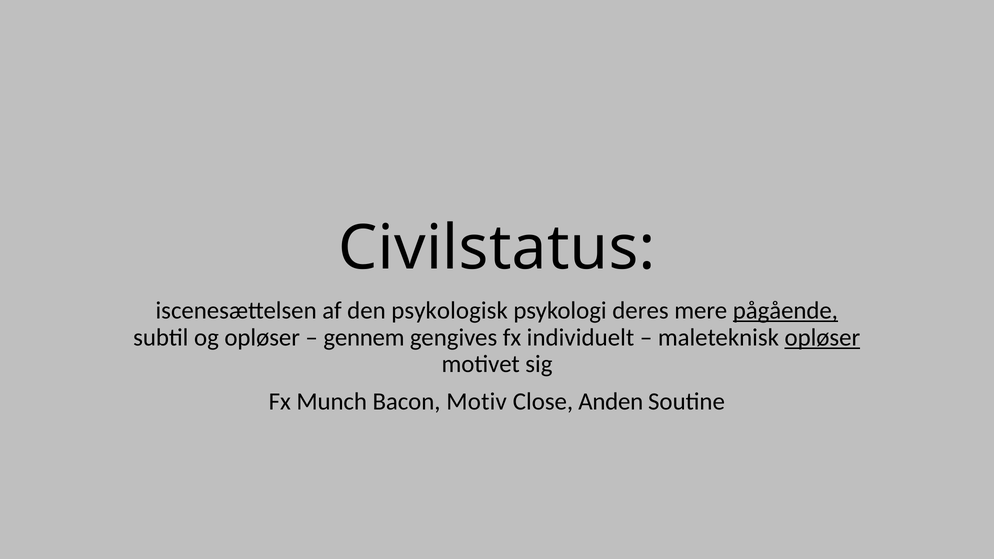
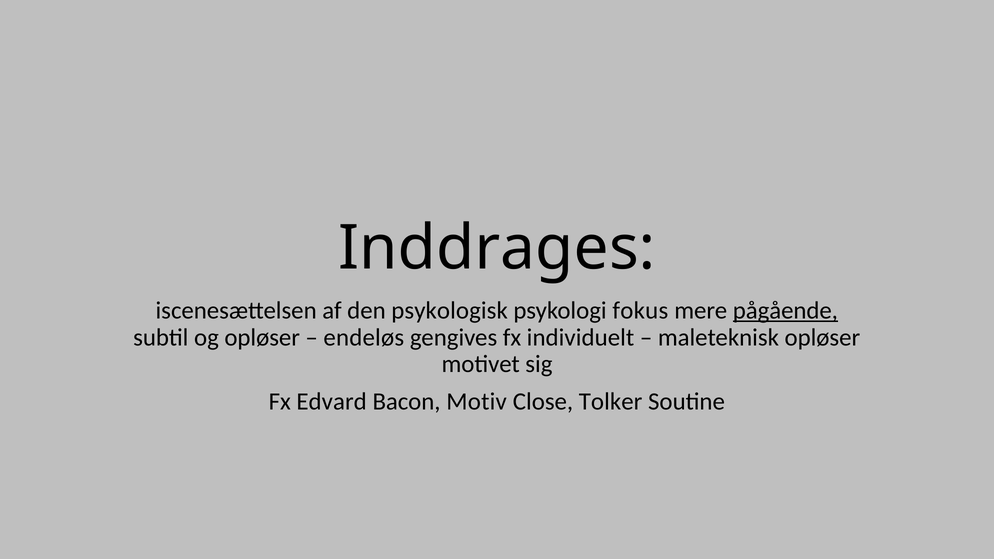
Civilstatus: Civilstatus -> Inddrages
deres: deres -> fokus
gennem: gennem -> endeløs
opløser at (822, 338) underline: present -> none
Munch: Munch -> Edvard
Anden: Anden -> Tolker
